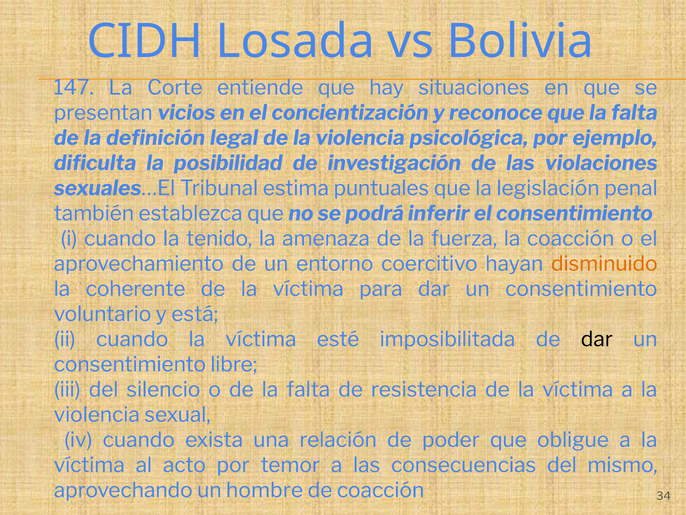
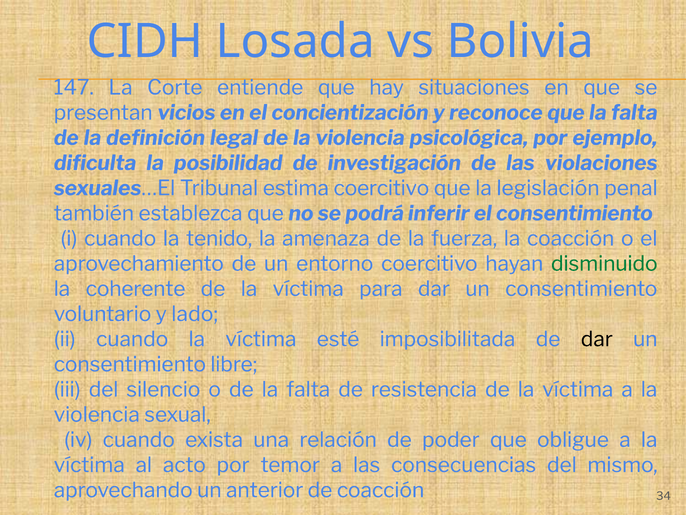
estima puntuales: puntuales -> coercitivo
disminuido colour: orange -> green
está: está -> lado
hombre: hombre -> anterior
